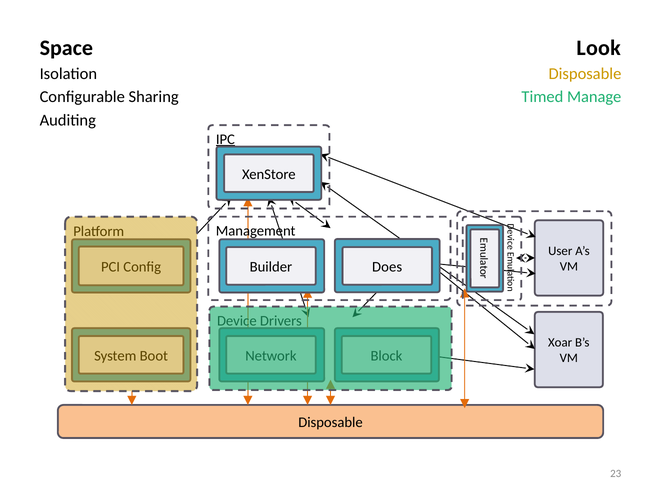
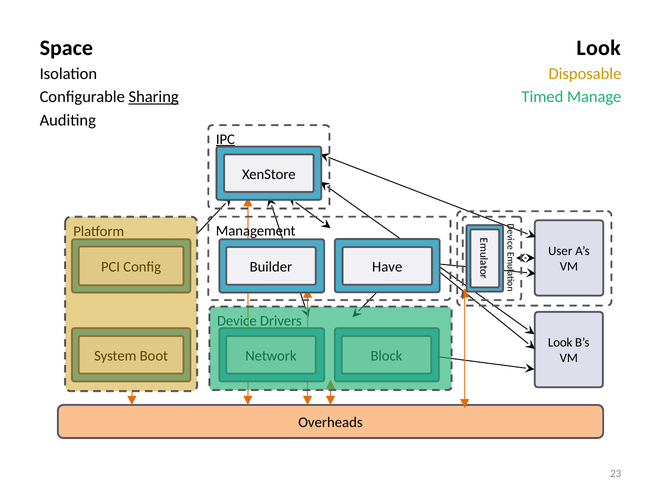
Sharing underline: none -> present
Does: Does -> Have
Xoar at (560, 343): Xoar -> Look
Disposable at (330, 422): Disposable -> Overheads
